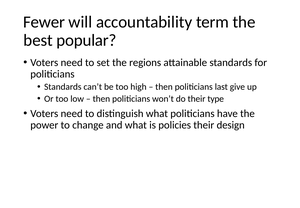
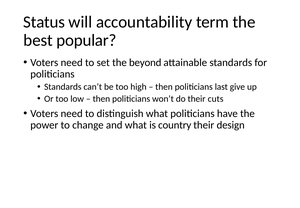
Fewer: Fewer -> Status
regions: regions -> beyond
type: type -> cuts
policies: policies -> country
